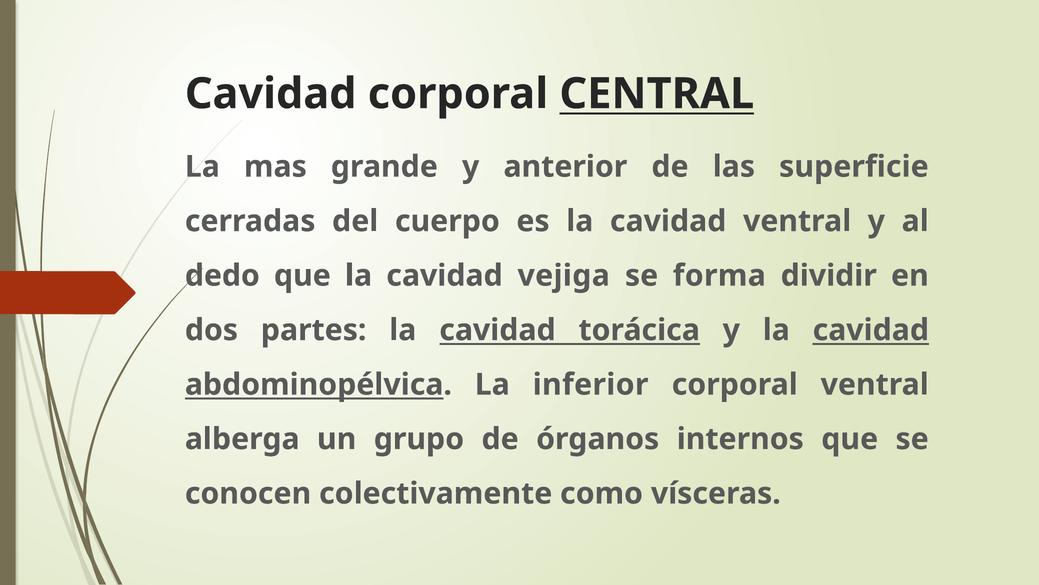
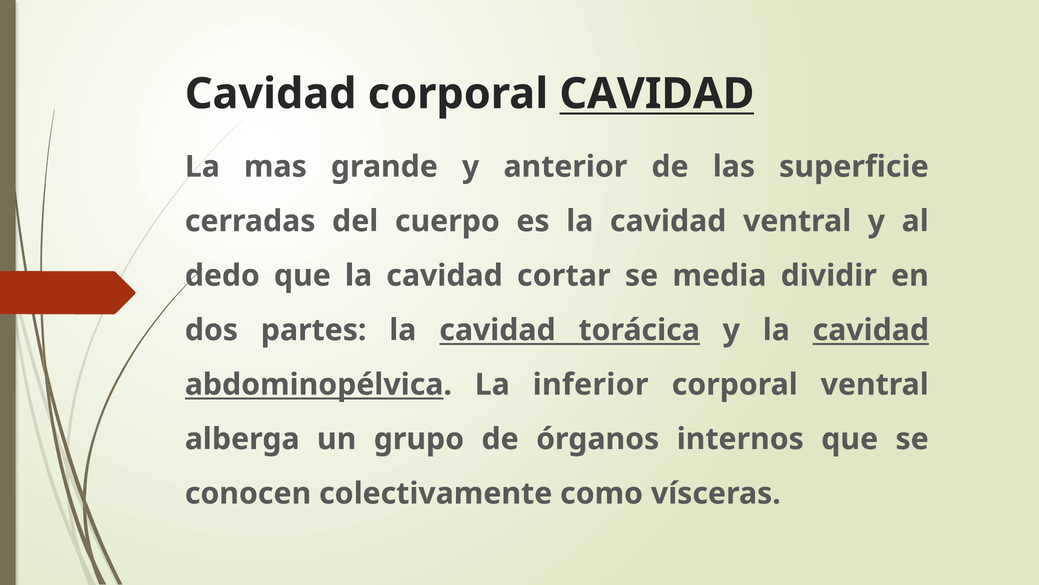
corporal CENTRAL: CENTRAL -> CAVIDAD
vejiga: vejiga -> cortar
forma: forma -> media
